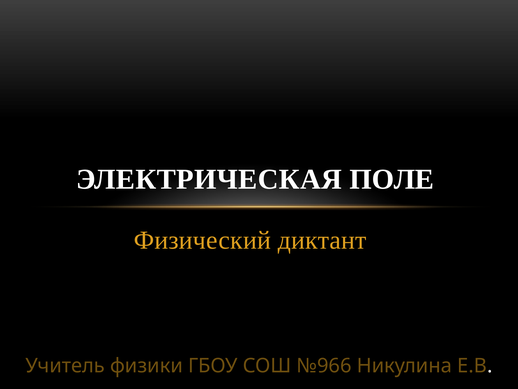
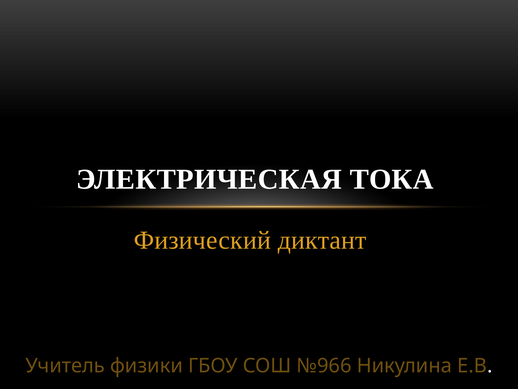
ПОЛЕ: ПОЛЕ -> ТОКА
